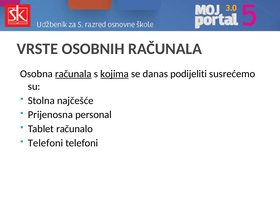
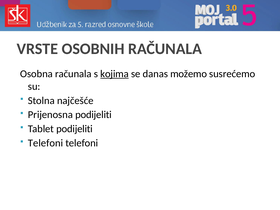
računala at (73, 74) underline: present -> none
podijeliti: podijeliti -> možemo
Prijenosna personal: personal -> podijeliti
Tablet računalo: računalo -> podijeliti
